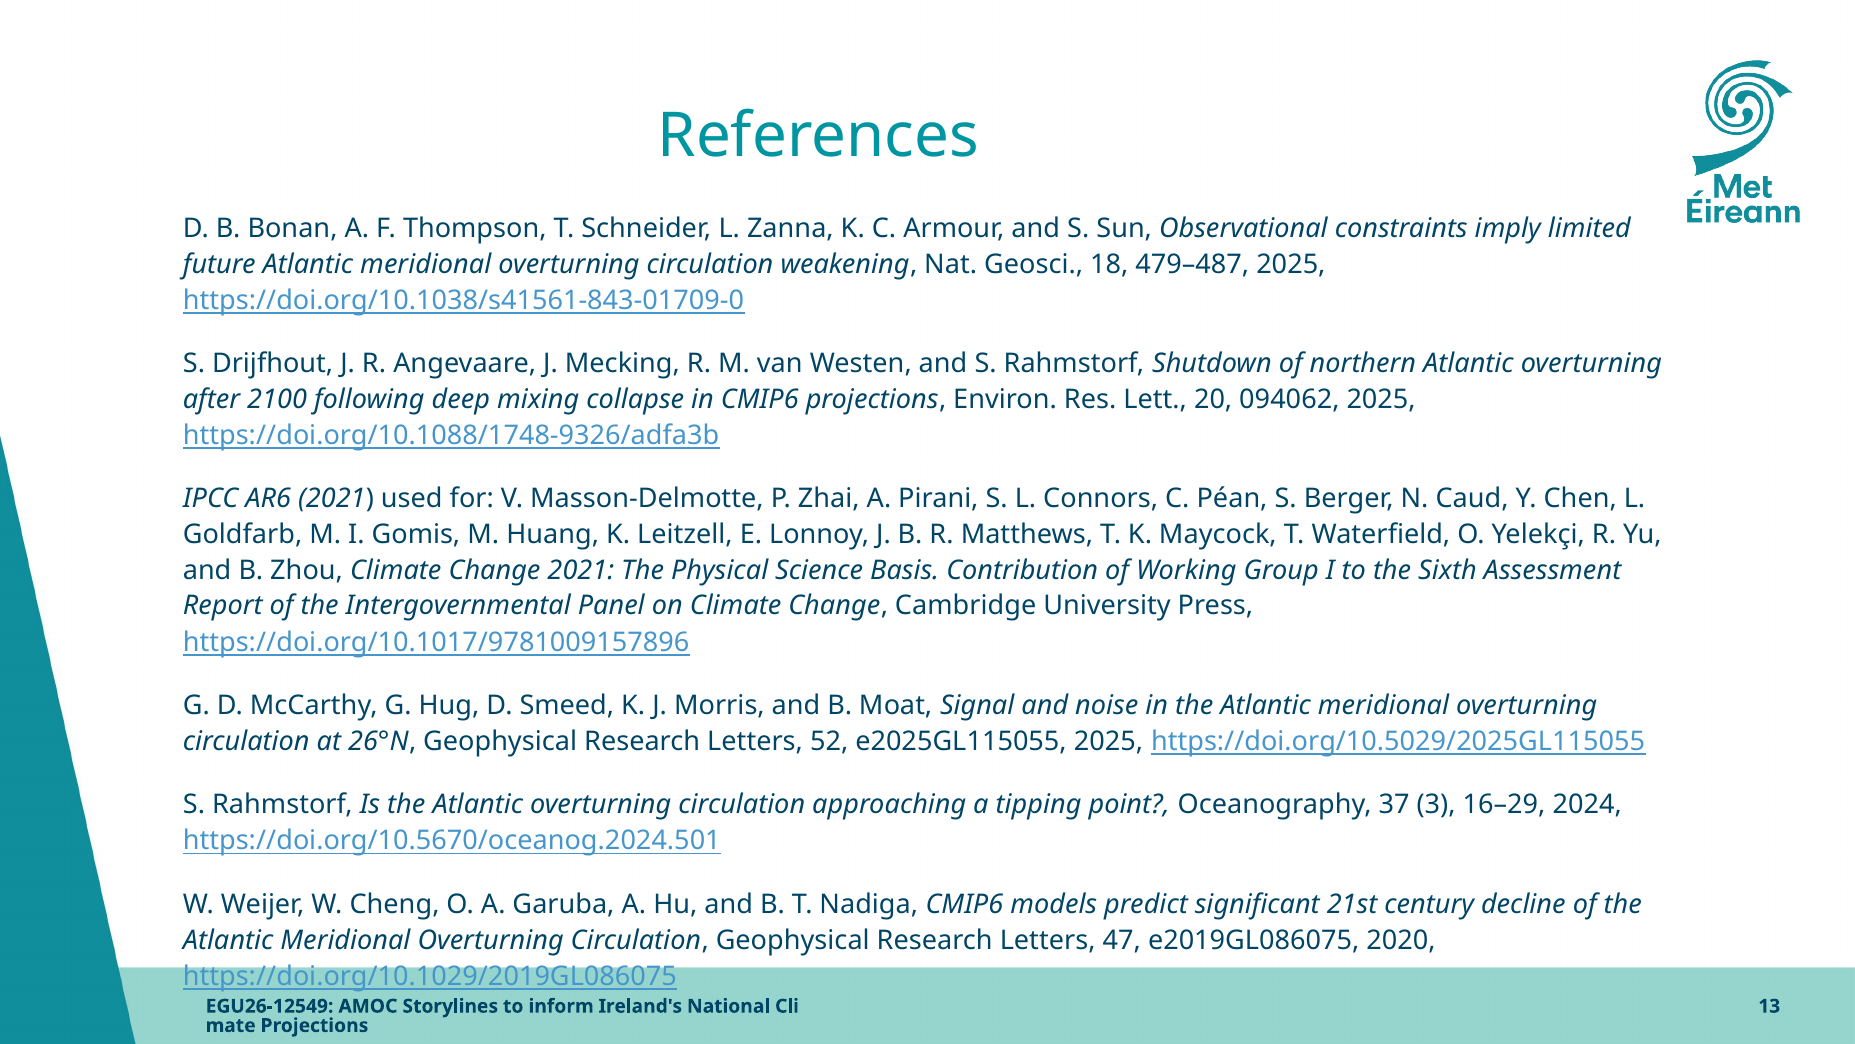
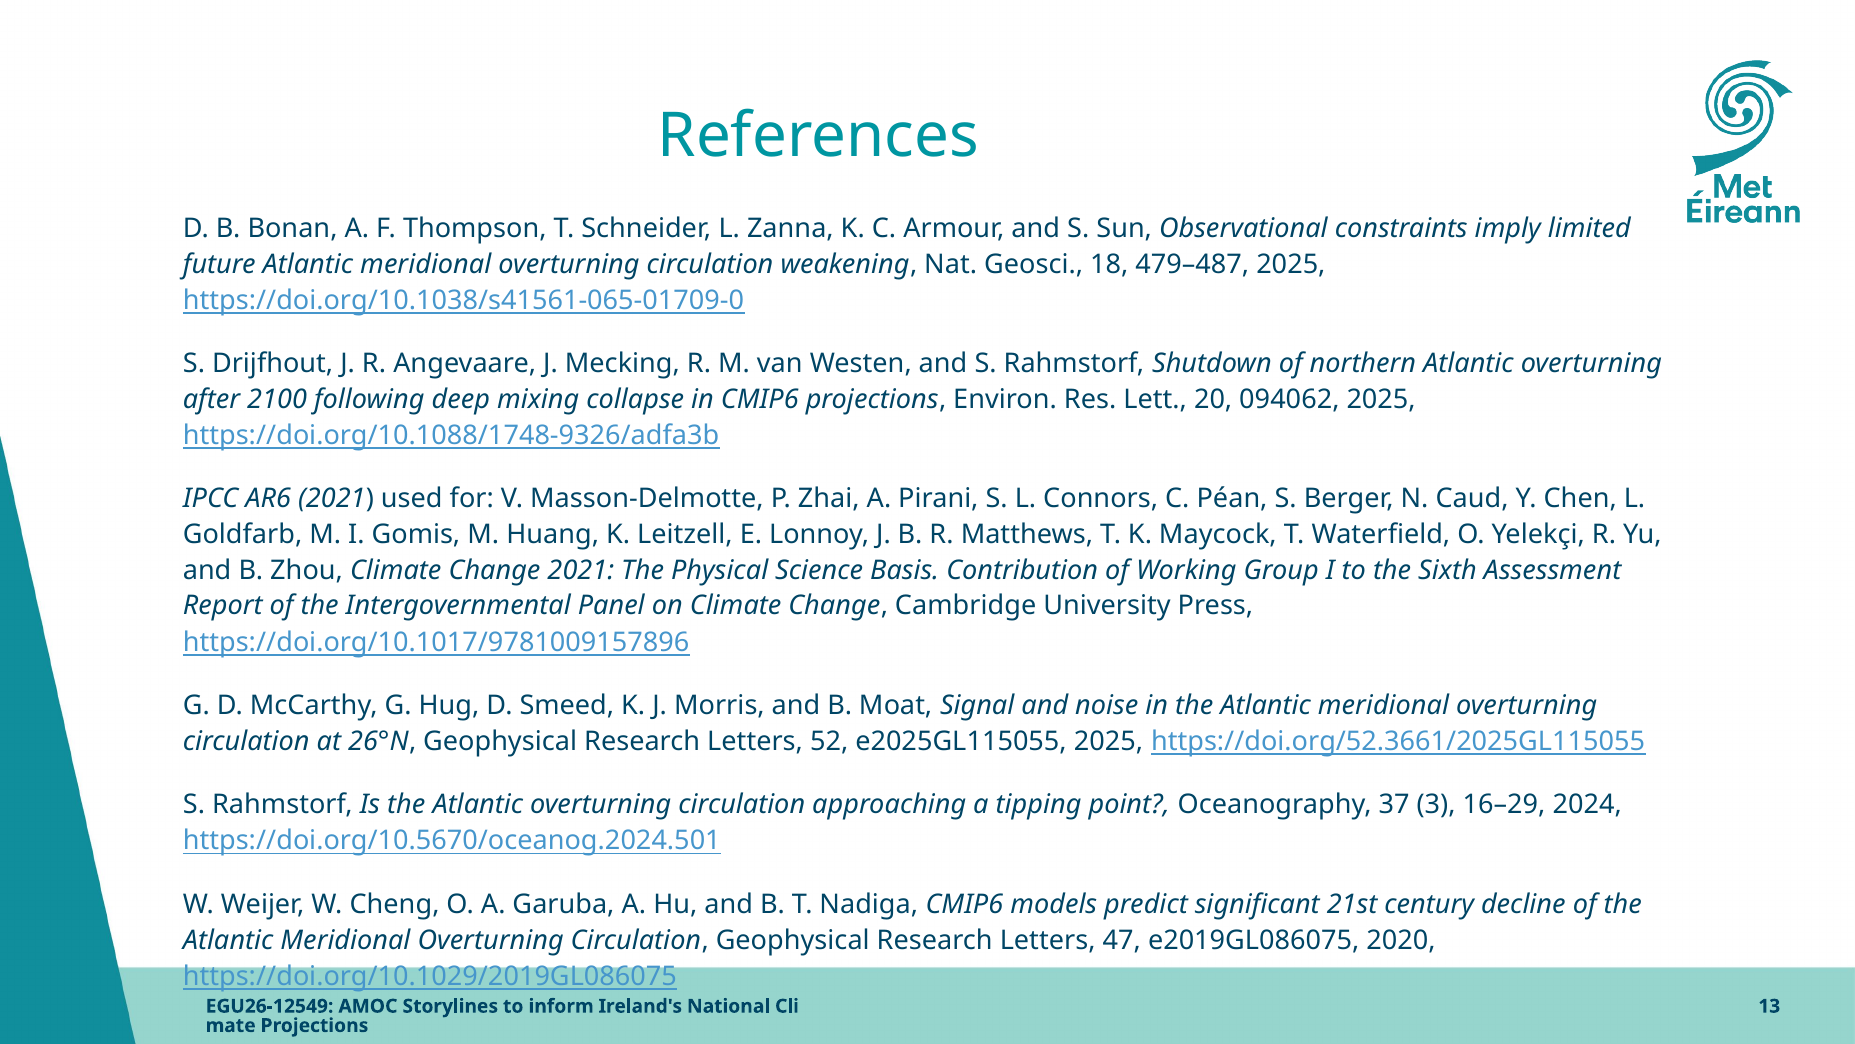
https://doi.org/10.1038/s41561-843-01709-0: https://doi.org/10.1038/s41561-843-01709-0 -> https://doi.org/10.1038/s41561-065-01709-0
https://doi.org/10.5029/2025GL115055: https://doi.org/10.5029/2025GL115055 -> https://doi.org/52.3661/2025GL115055
